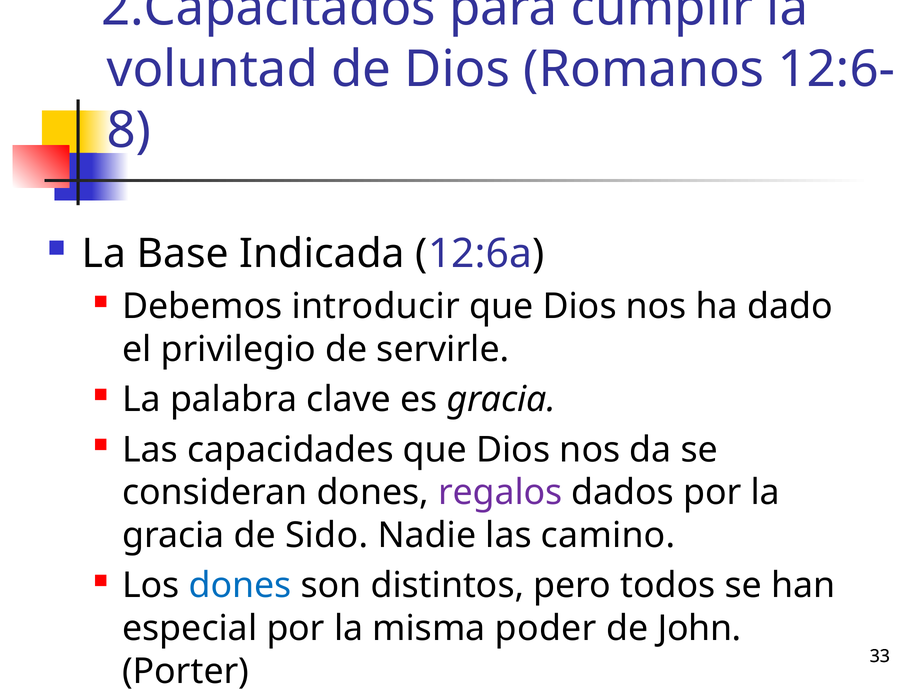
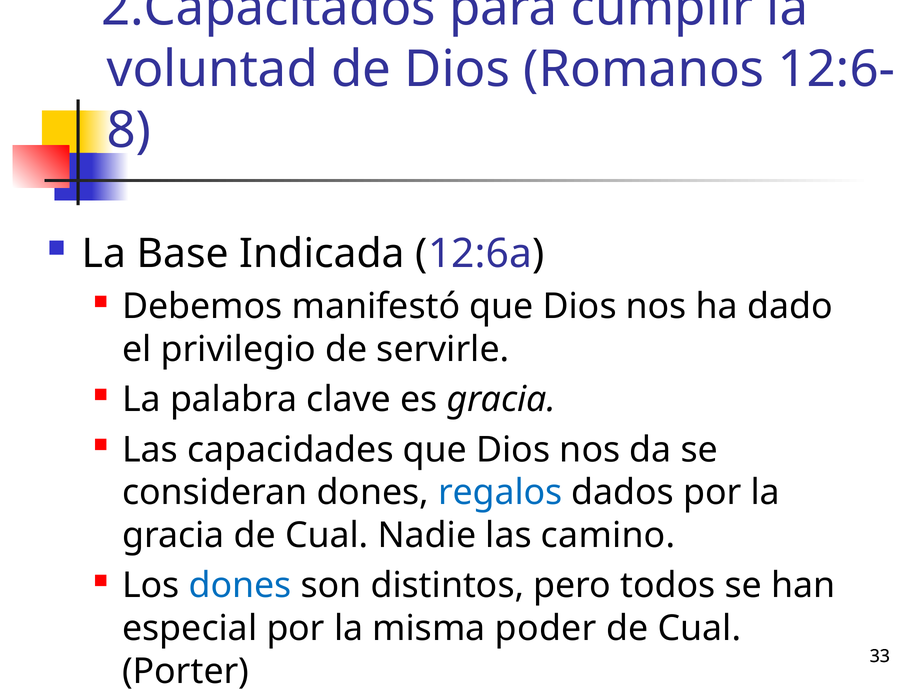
introducir: introducir -> manifestó
regalos colour: purple -> blue
gracia de Sido: Sido -> Cual
John at (700, 629): John -> Cual
